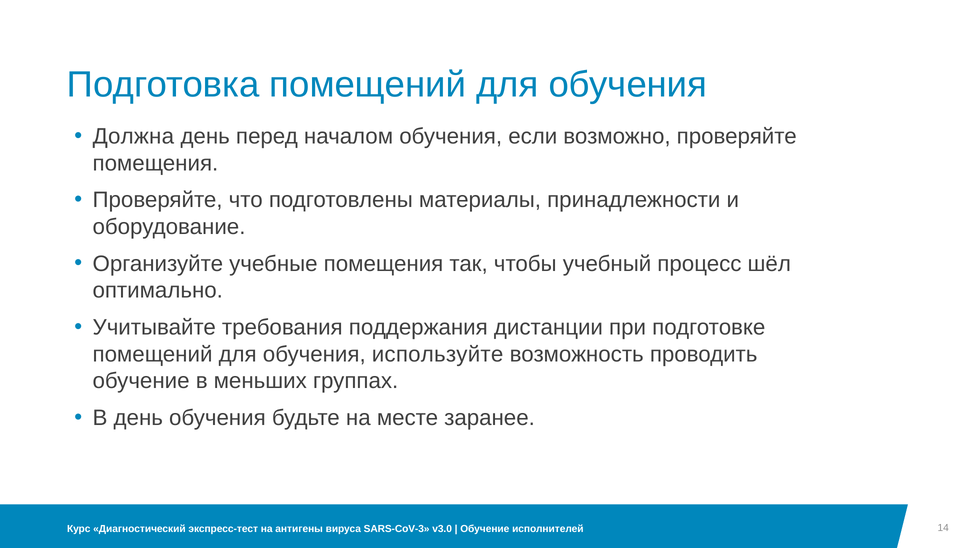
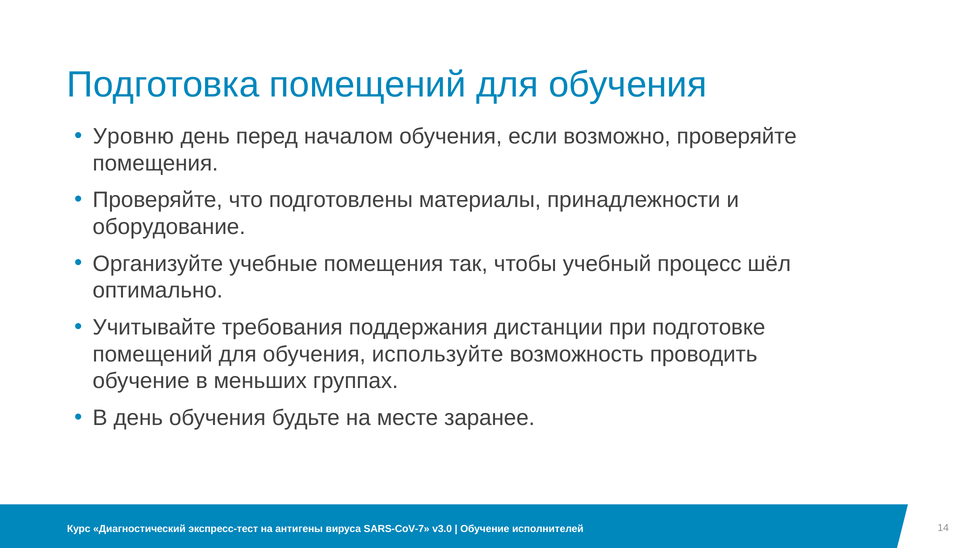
Должна: Должна -> Уровню
SARS-CoV-3: SARS-CoV-3 -> SARS-CoV-7
